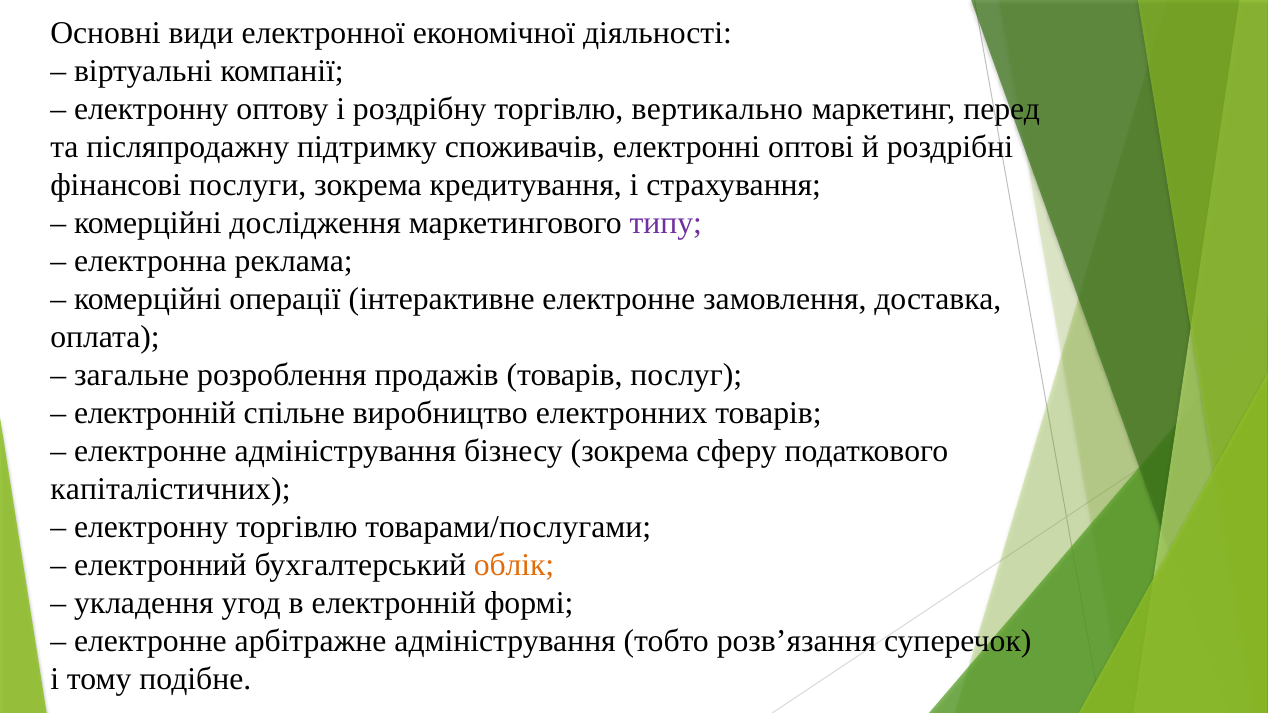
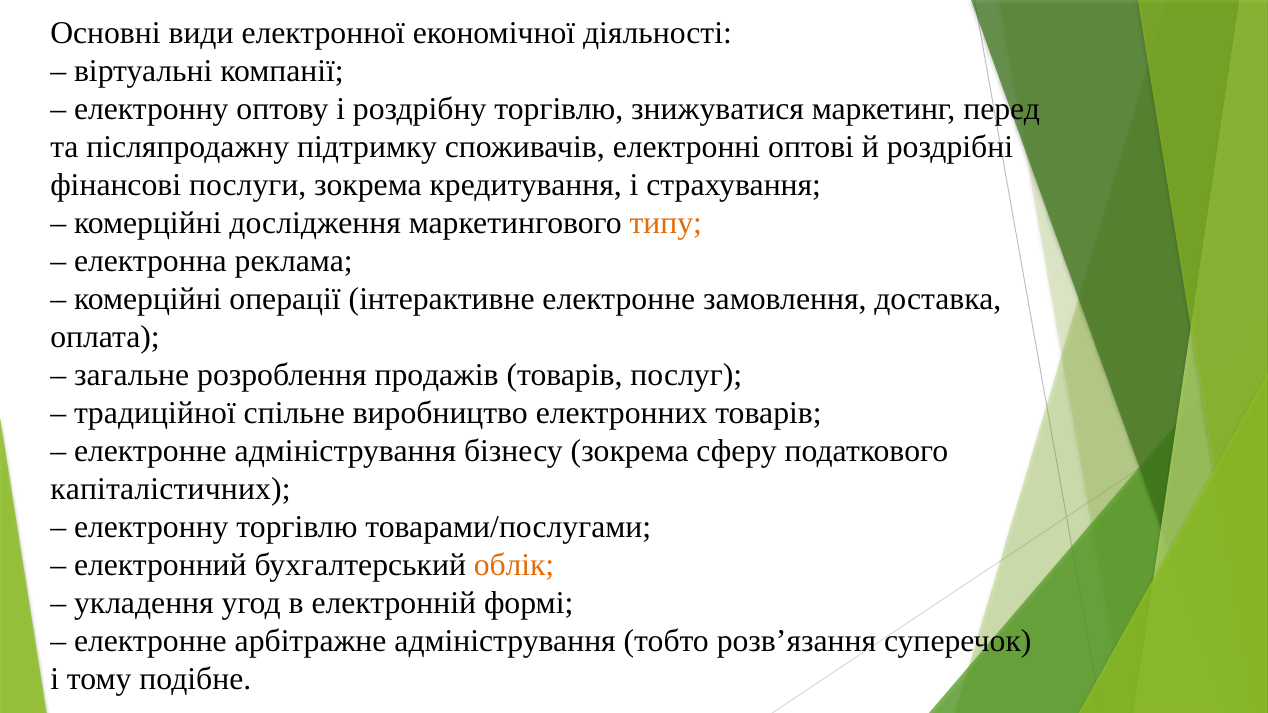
вертикально: вертикально -> знижуватися
типу colour: purple -> orange
електронній at (155, 413): електронній -> традиційної
